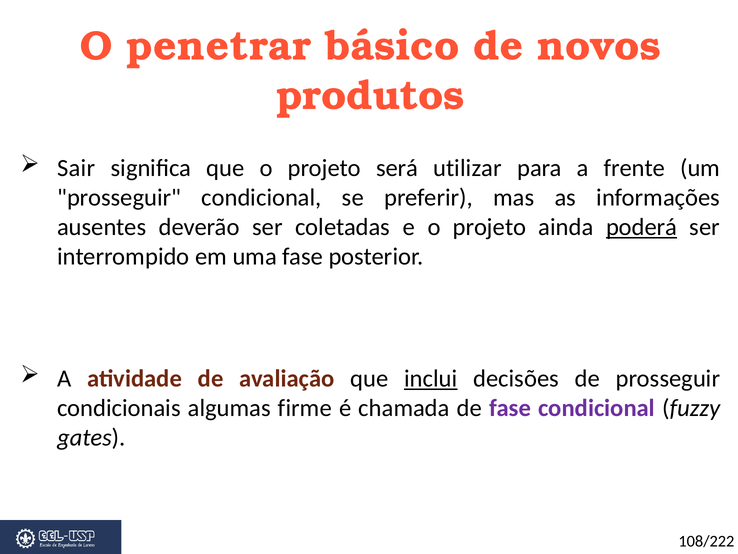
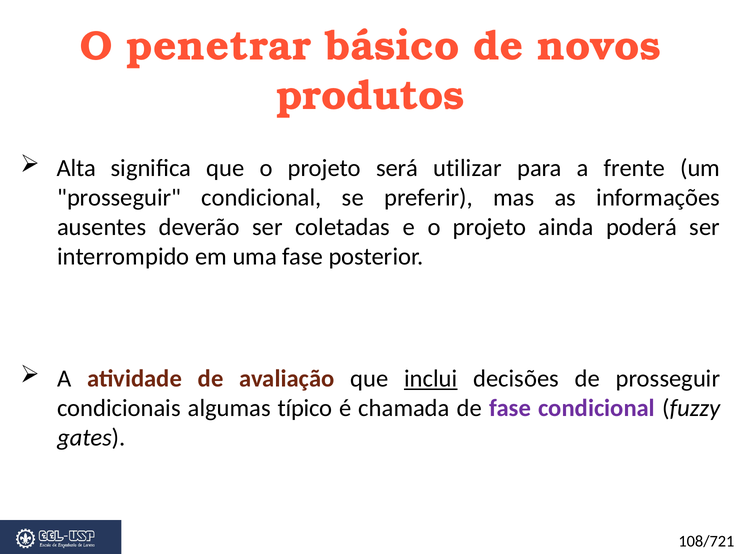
Sair: Sair -> Alta
poderá underline: present -> none
firme: firme -> típico
108/222: 108/222 -> 108/721
